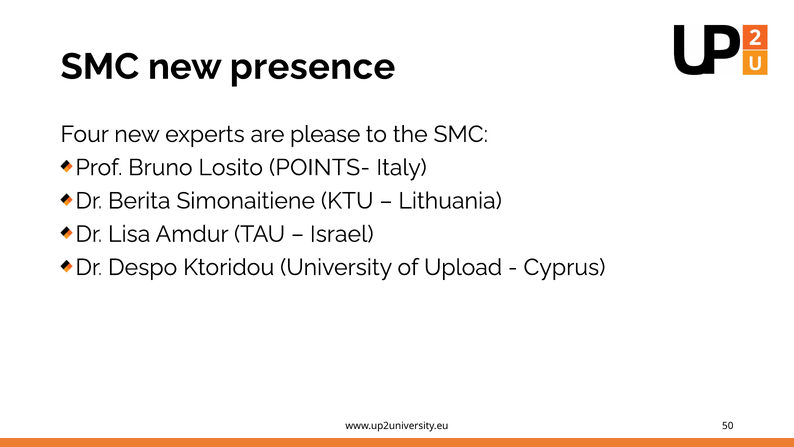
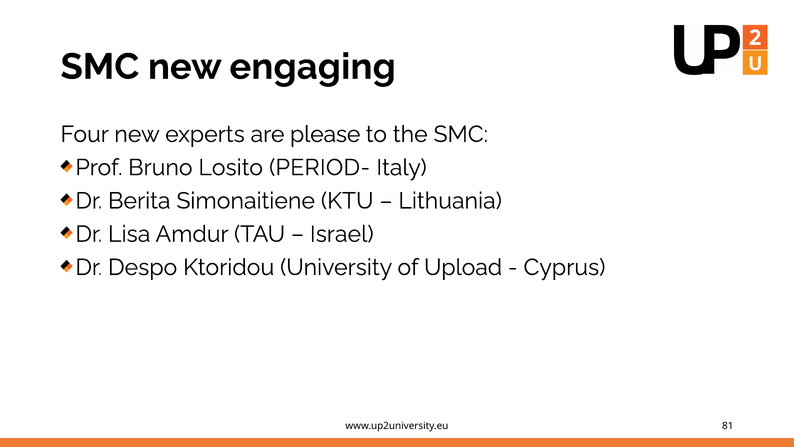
presence: presence -> engaging
POINTS-: POINTS- -> PERIOD-
50: 50 -> 81
